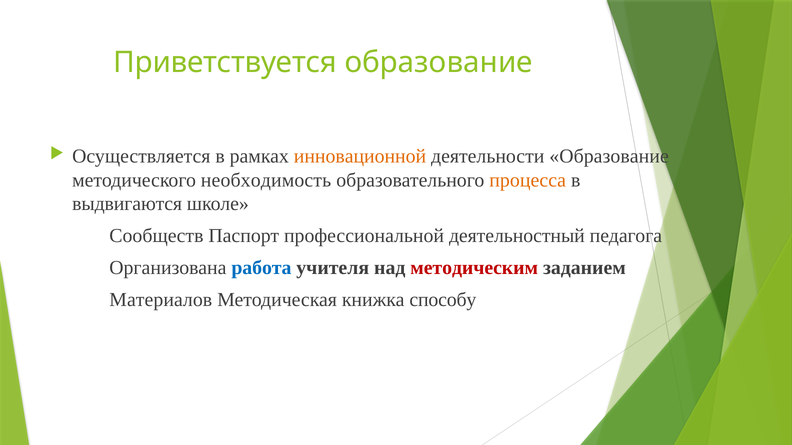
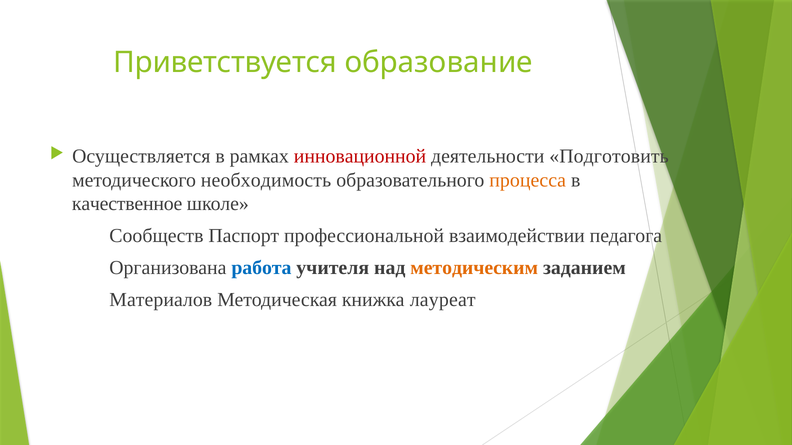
инновационной colour: orange -> red
деятельности Образование: Образование -> Подготовить
выдвигаются: выдвигаются -> качественное
деятельностный: деятельностный -> взаимодействии
методическим colour: red -> orange
способу: способу -> лауреат
